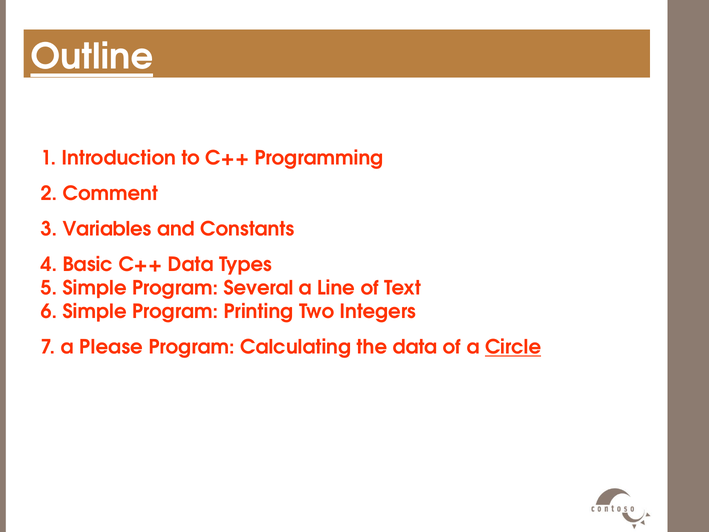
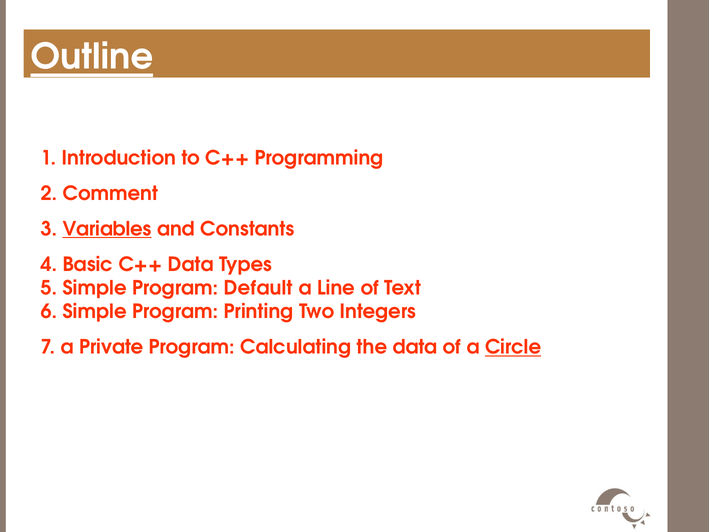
Variables underline: none -> present
Several: Several -> Default
Please: Please -> Private
